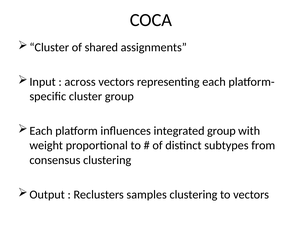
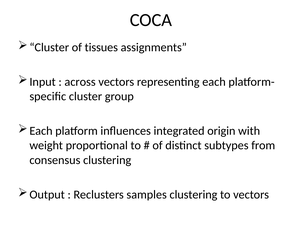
shared: shared -> tissues
integrated group: group -> origin
